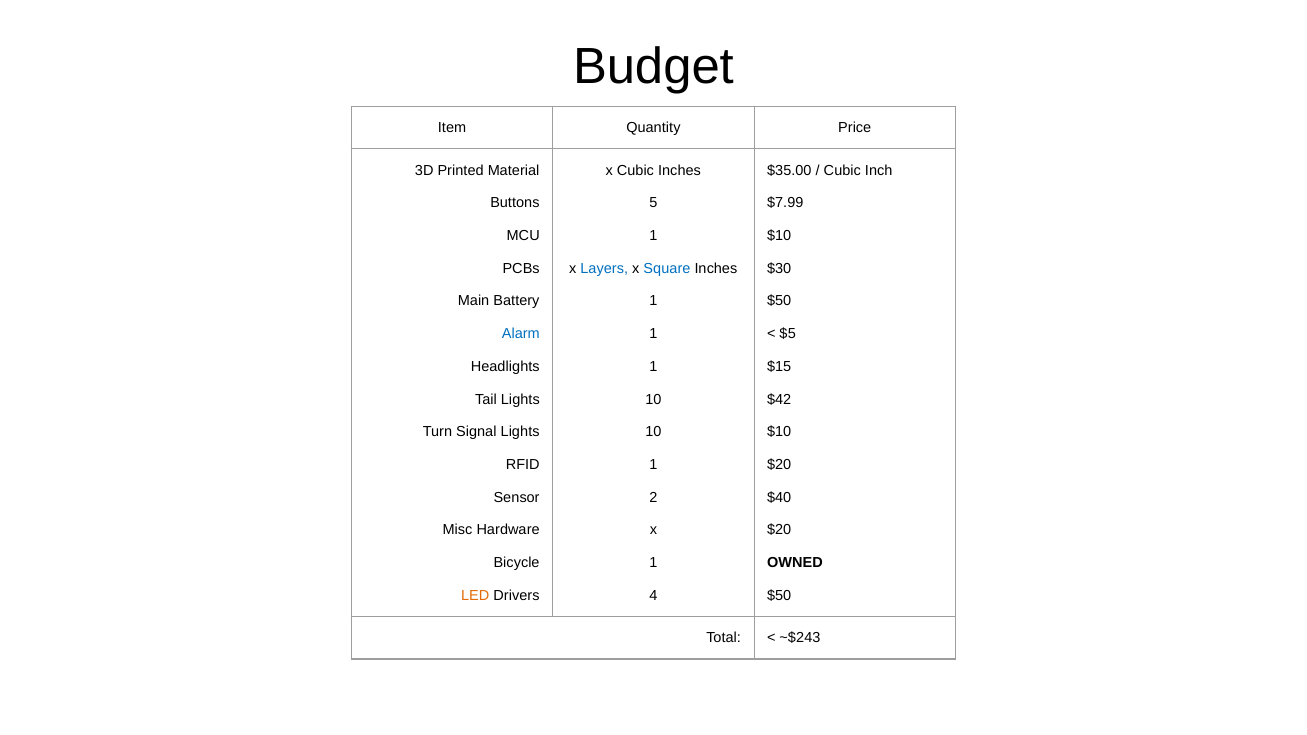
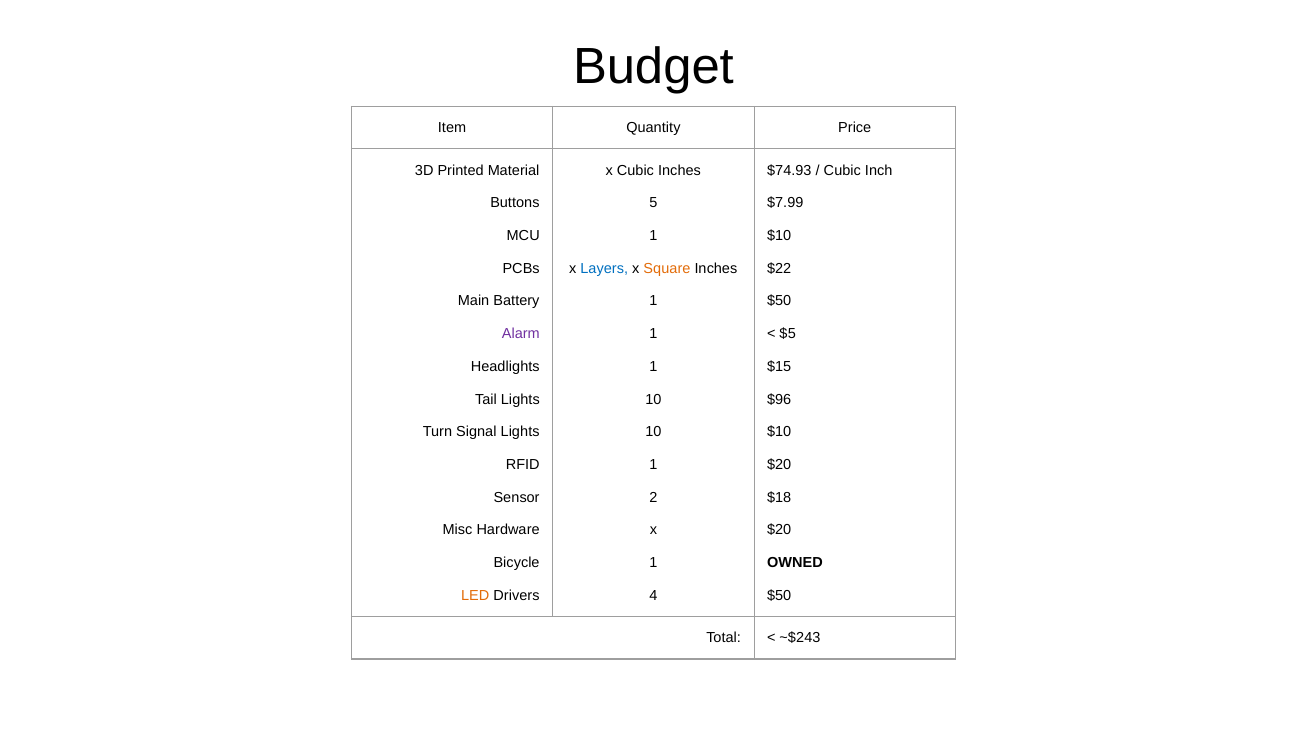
$35.00: $35.00 -> $74.93
Square colour: blue -> orange
$30: $30 -> $22
Alarm colour: blue -> purple
$42: $42 -> $96
$40: $40 -> $18
